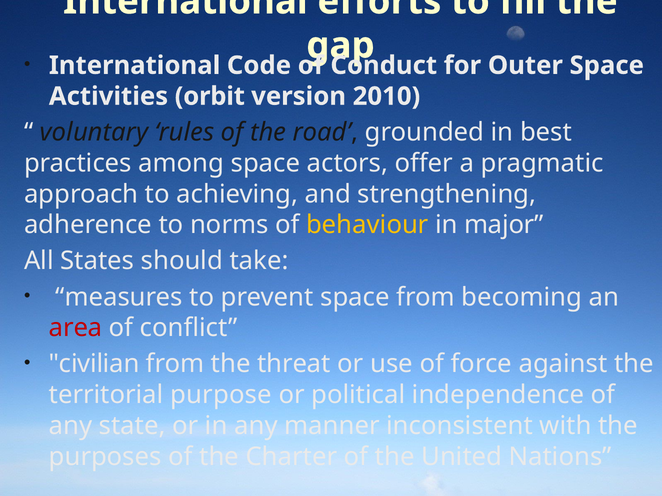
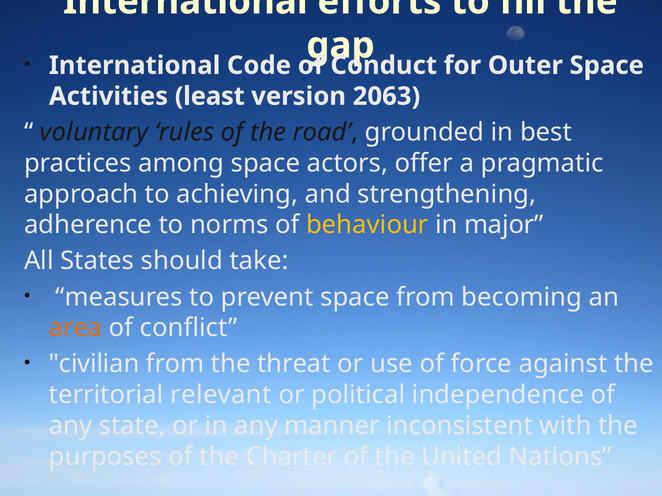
orbit: orbit -> least
2010: 2010 -> 2063
area colour: red -> orange
purpose: purpose -> relevant
